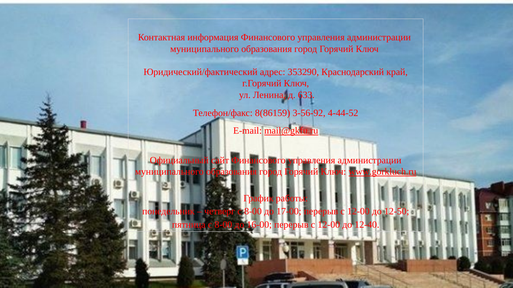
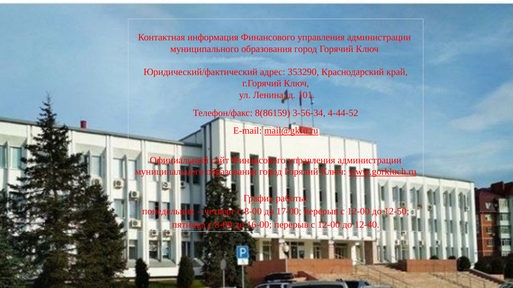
633: 633 -> 101
3-56-92: 3-56-92 -> 3-56-34
